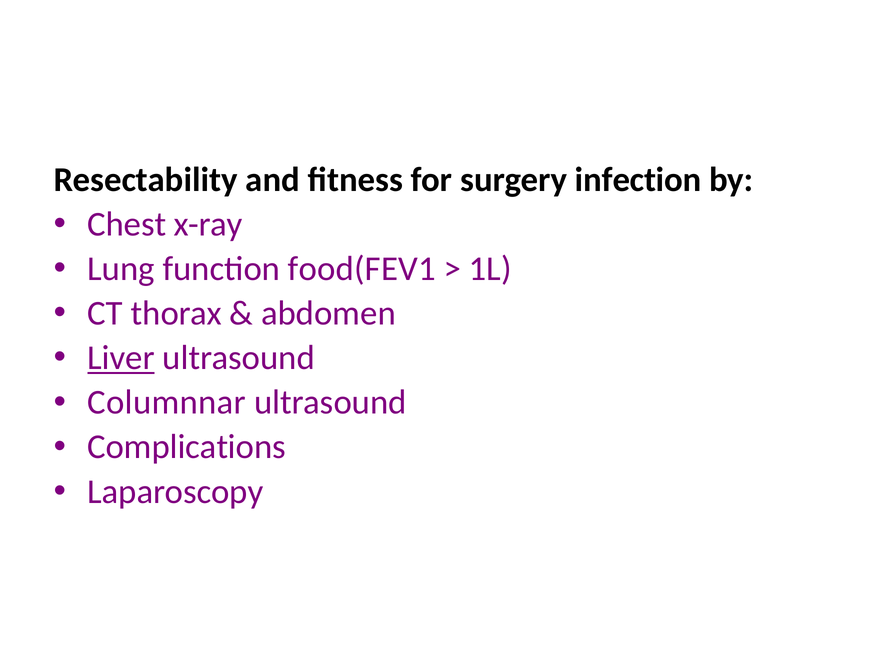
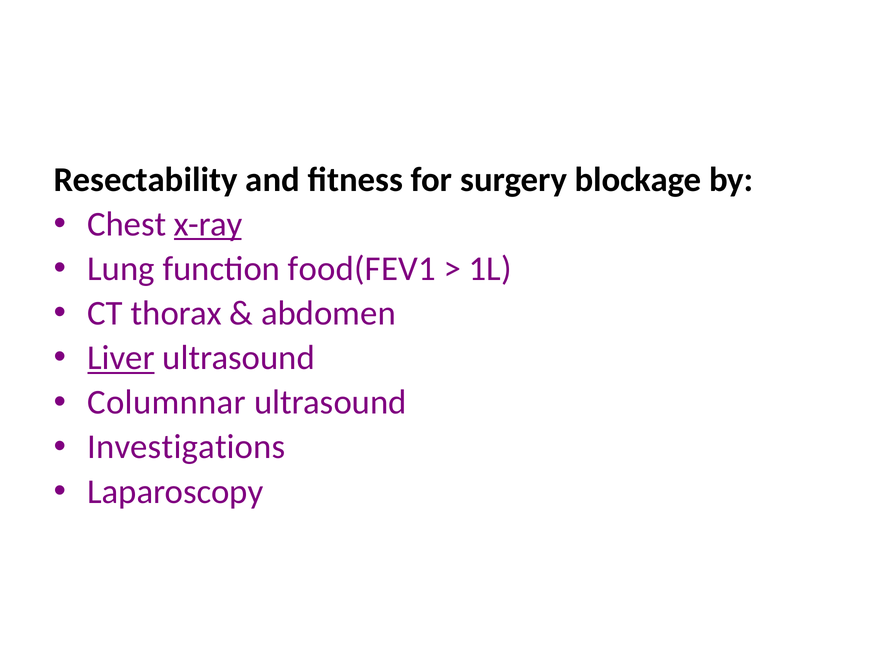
infection: infection -> blockage
x-ray underline: none -> present
Complications: Complications -> Investigations
